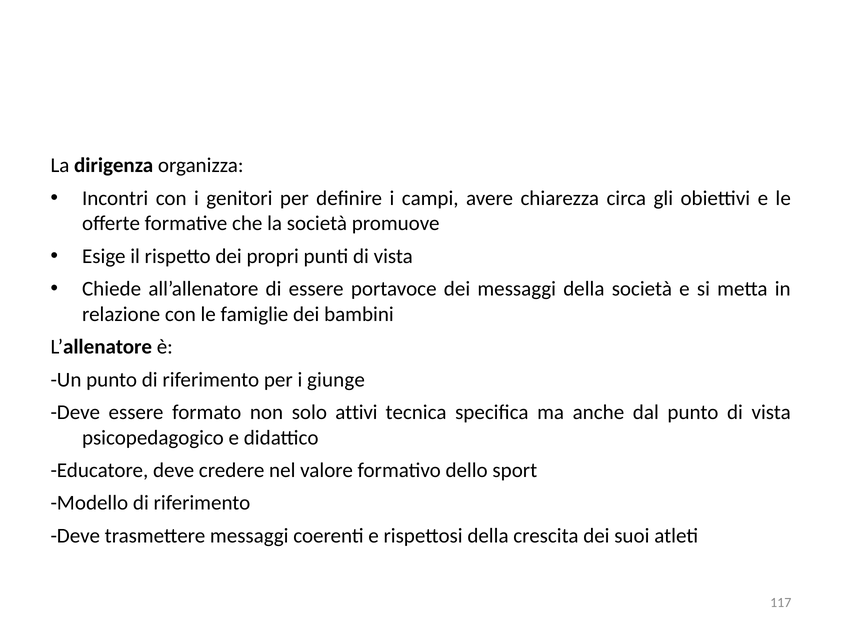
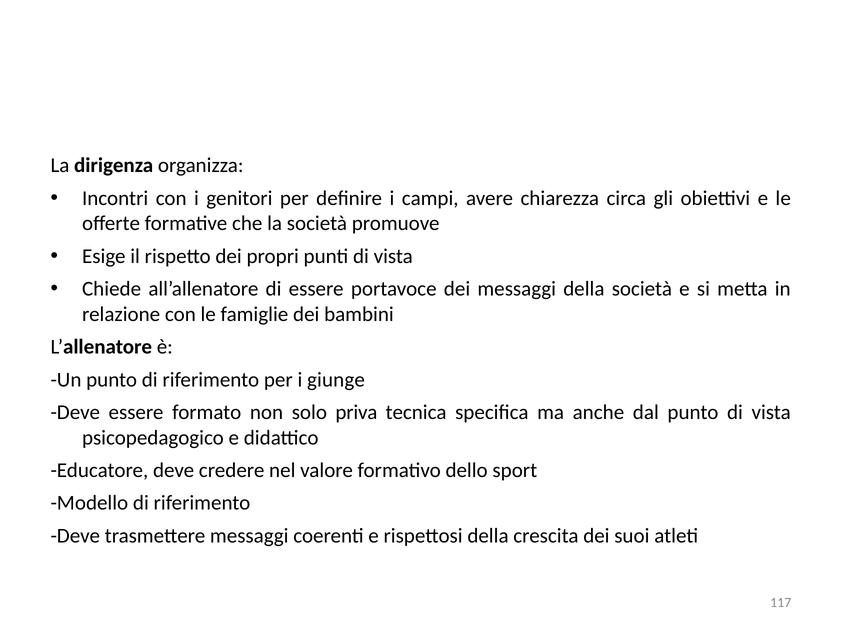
attivi: attivi -> priva
